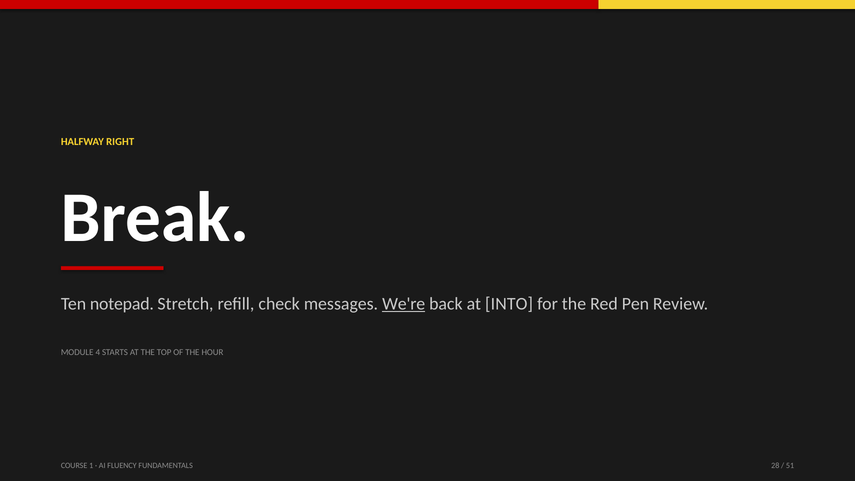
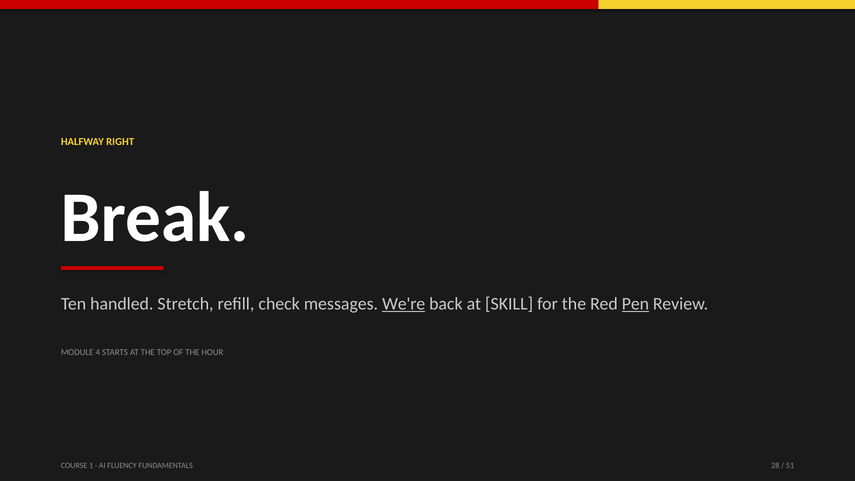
notepad: notepad -> handled
INTO: INTO -> SKILL
Pen underline: none -> present
